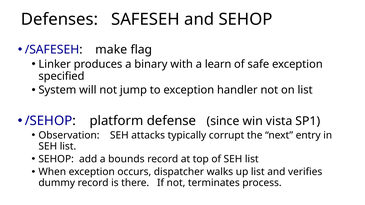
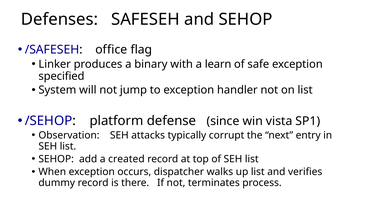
make: make -> office
bounds: bounds -> created
